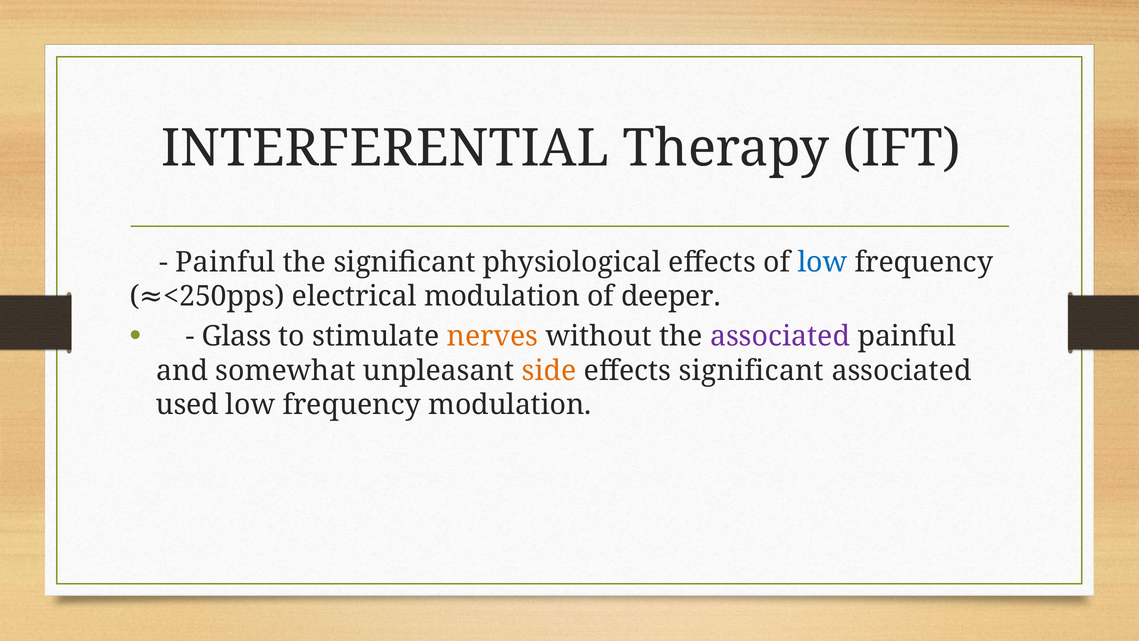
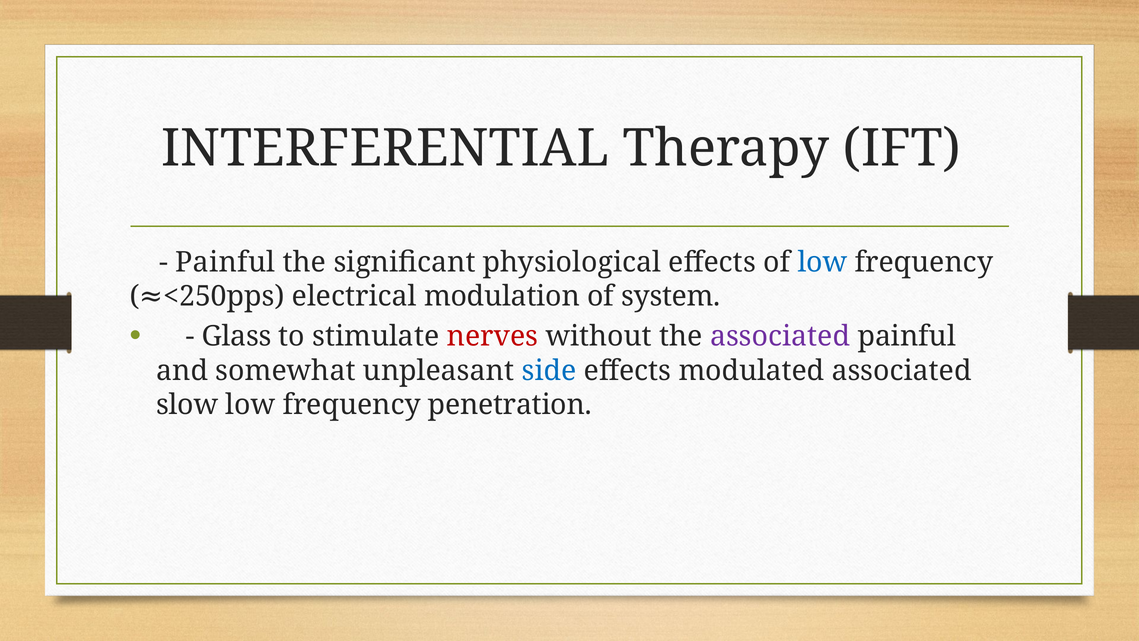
deeper: deeper -> system
nerves colour: orange -> red
side colour: orange -> blue
effects significant: significant -> modulated
used: used -> slow
frequency modulation: modulation -> penetration
